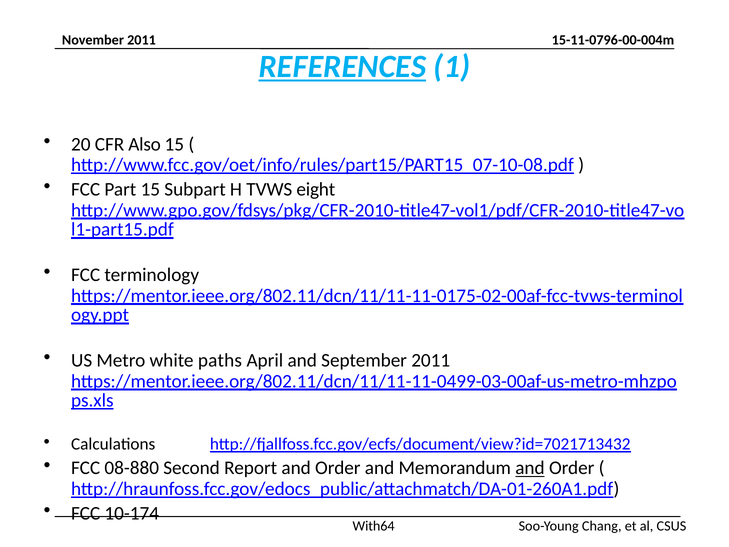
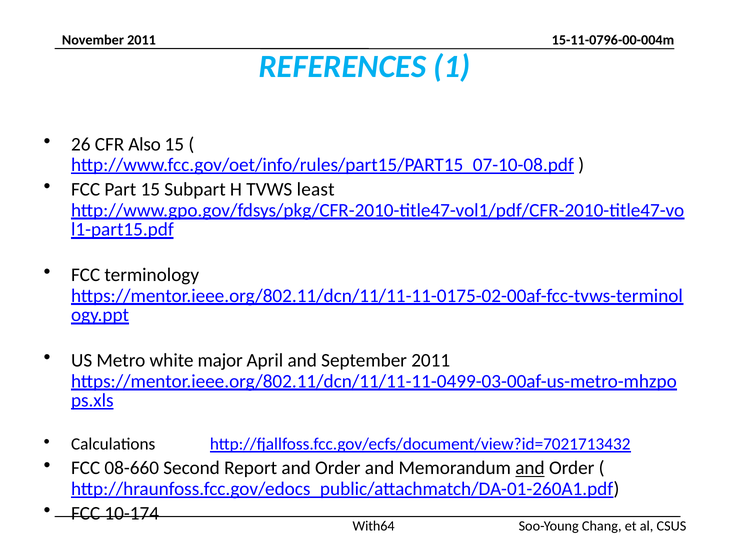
REFERENCES underline: present -> none
20: 20 -> 26
eight: eight -> least
paths: paths -> major
08-880: 08-880 -> 08-660
